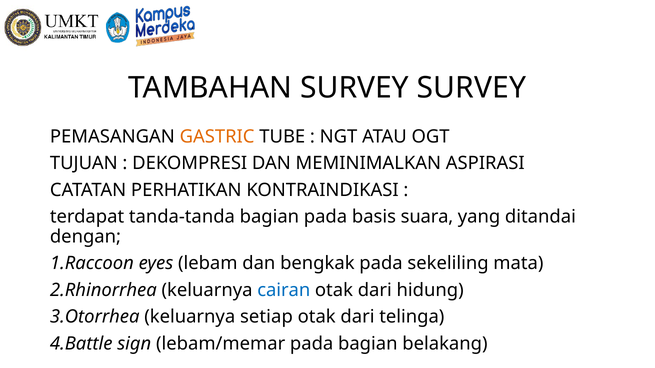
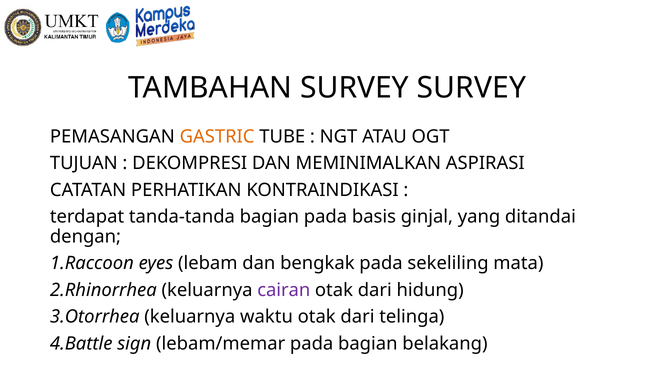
suara: suara -> ginjal
cairan colour: blue -> purple
setiap: setiap -> waktu
